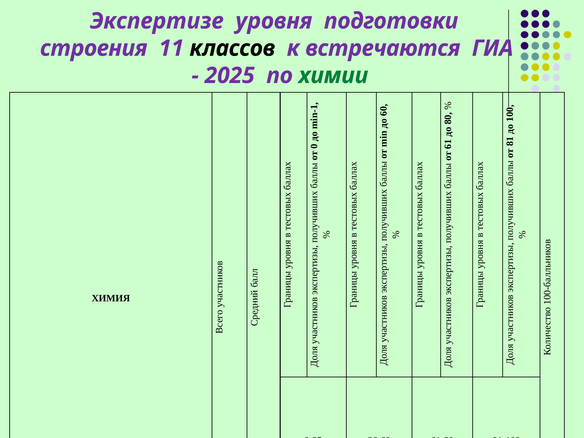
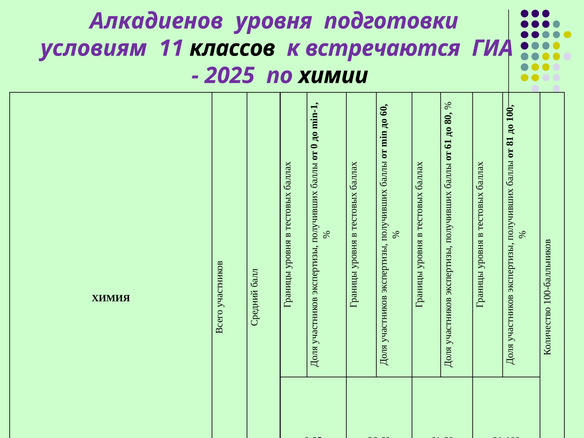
Экспертизе: Экспертизе -> Алкадиенов
строения: строения -> условиям
химии colour: green -> black
